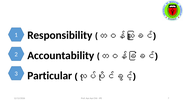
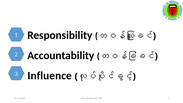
Particular: Particular -> Influence
